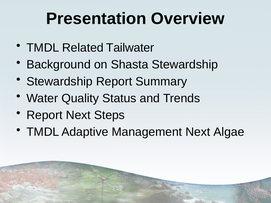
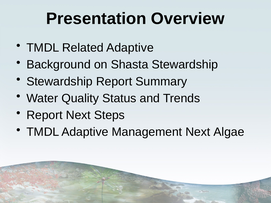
Related Tailwater: Tailwater -> Adaptive
